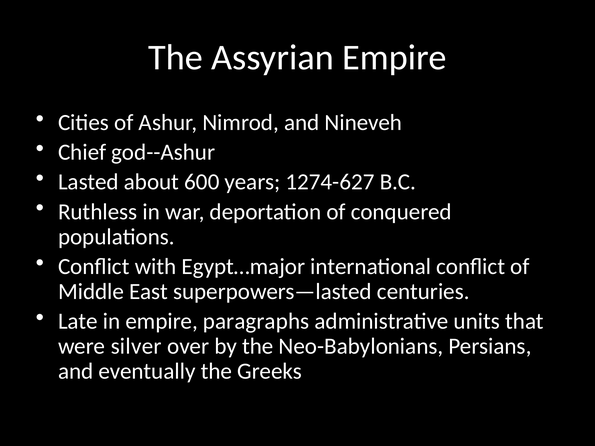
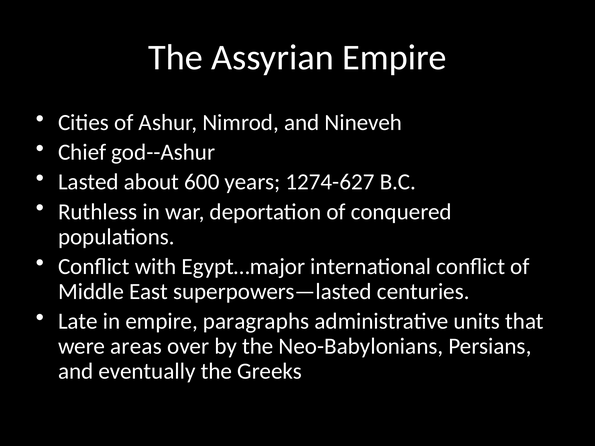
silver: silver -> areas
